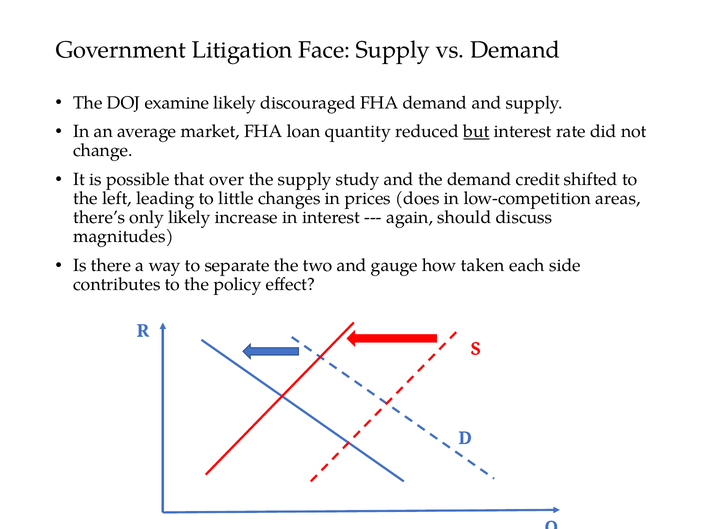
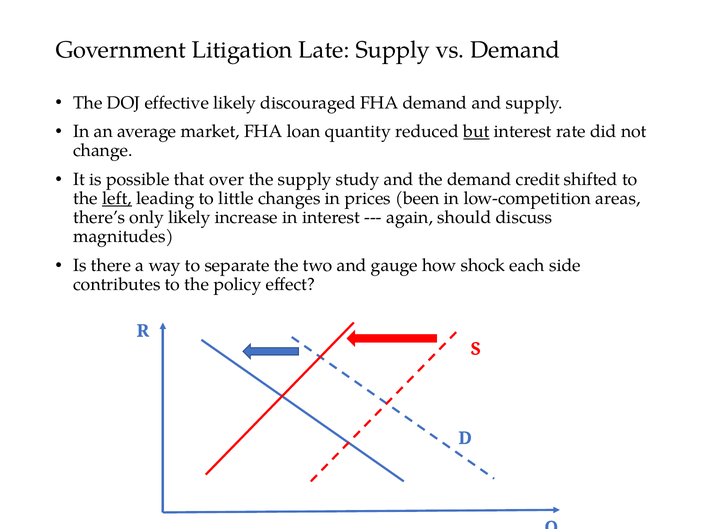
Face: Face -> Late
examine: examine -> effective
left underline: none -> present
does: does -> been
taken: taken -> shock
